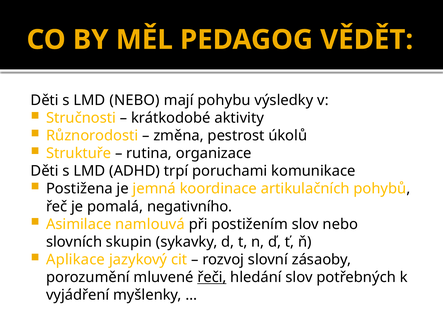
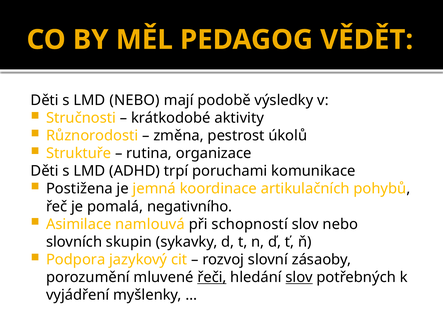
pohybu: pohybu -> podobě
postižením: postižením -> schopností
Aplikace: Aplikace -> Podpora
slov at (299, 278) underline: none -> present
